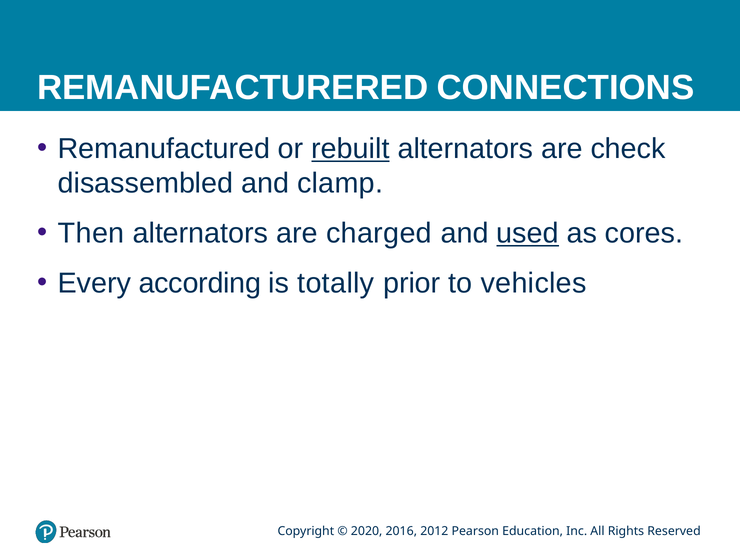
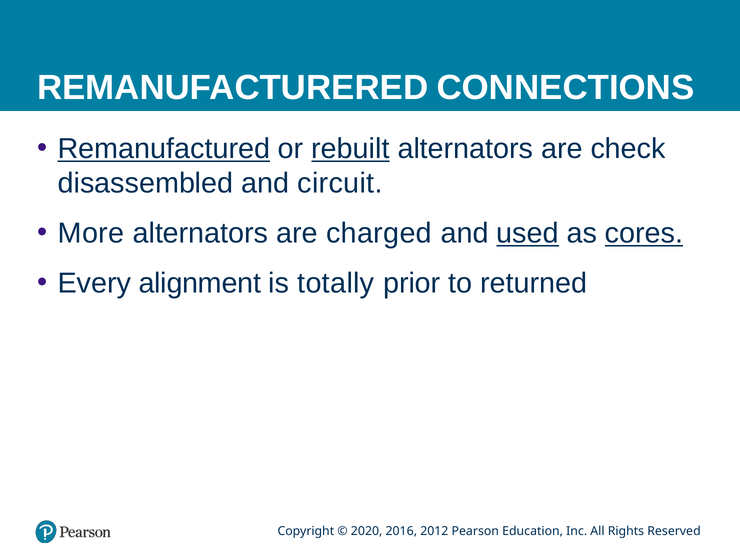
Remanufactured underline: none -> present
clamp: clamp -> circuit
Then: Then -> More
cores underline: none -> present
according: according -> alignment
vehicles: vehicles -> returned
